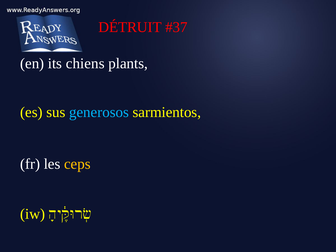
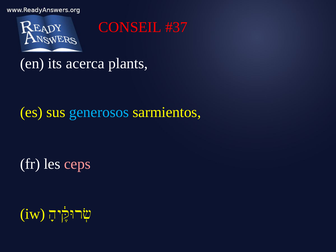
DÉTRUIT: DÉTRUIT -> CONSEIL
chiens: chiens -> acerca
ceps colour: yellow -> pink
